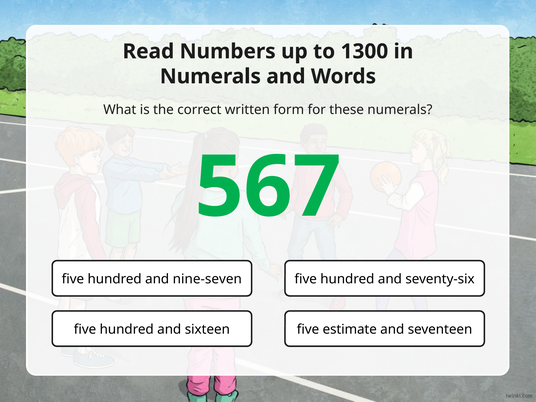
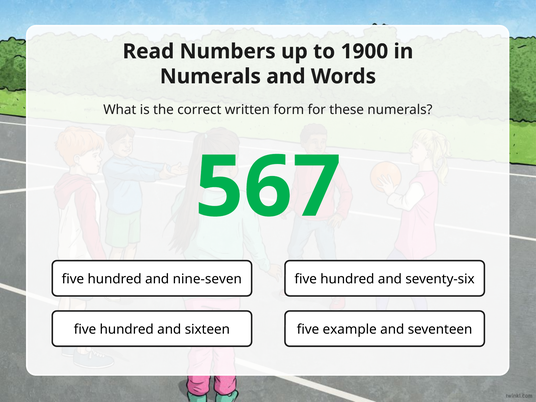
1300: 1300 -> 1900
estimate: estimate -> example
